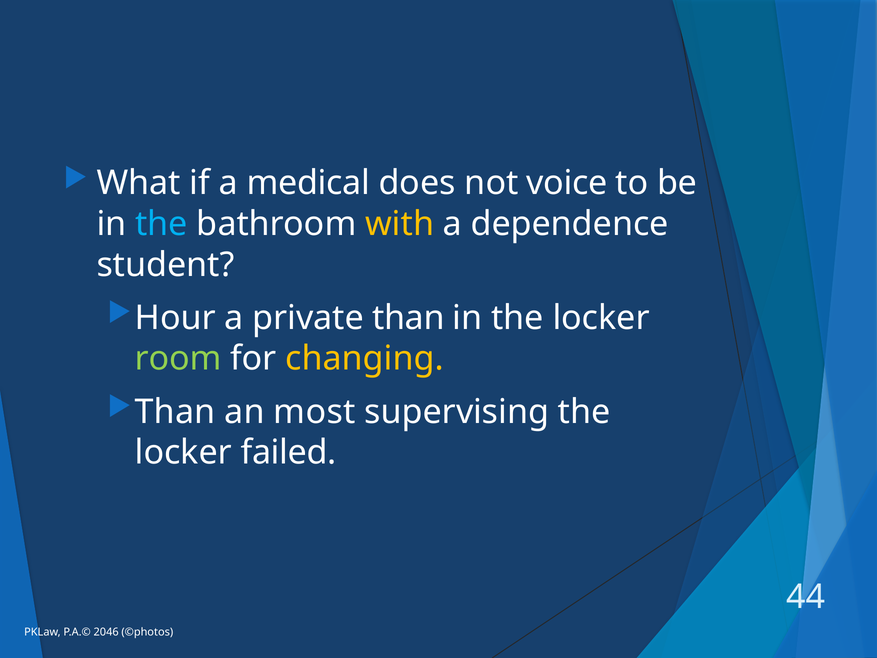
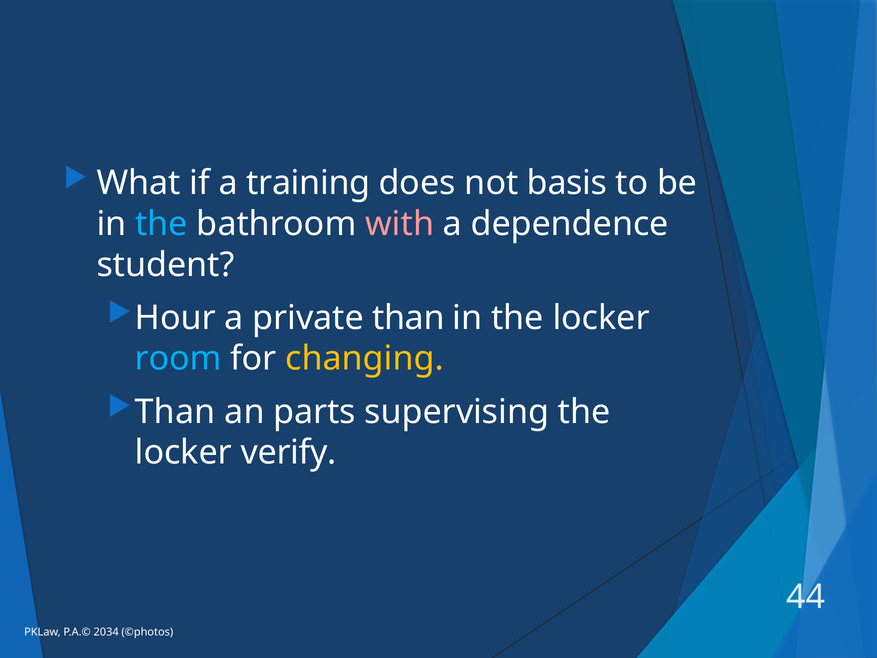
medical: medical -> training
voice: voice -> basis
with colour: yellow -> pink
room colour: light green -> light blue
most: most -> parts
failed: failed -> verify
2046: 2046 -> 2034
